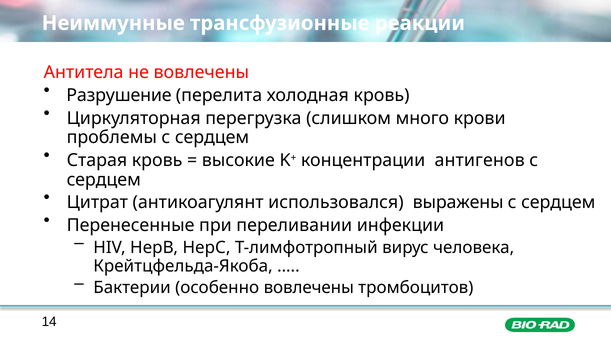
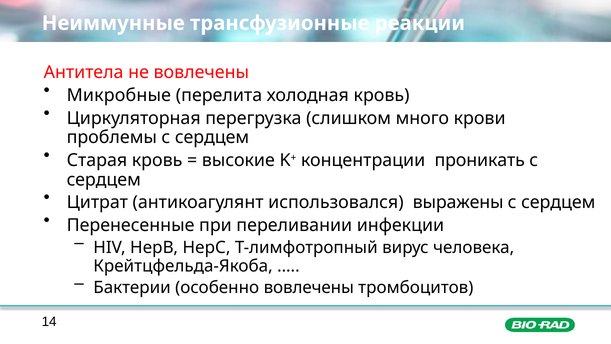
Разрушение: Разрушение -> Микробные
антигенов: антигенов -> проникать
